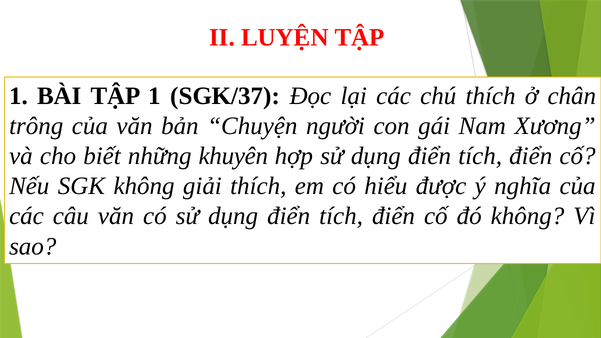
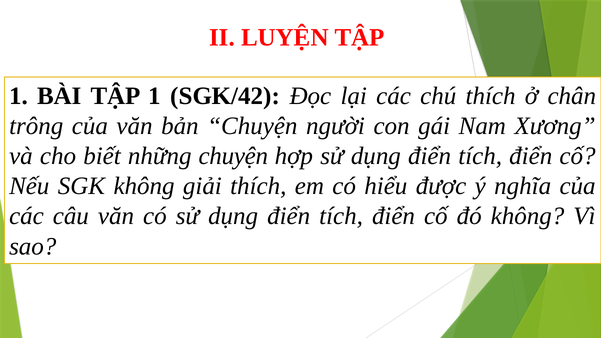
SGK/37: SGK/37 -> SGK/42
những khuyên: khuyên -> chuyện
